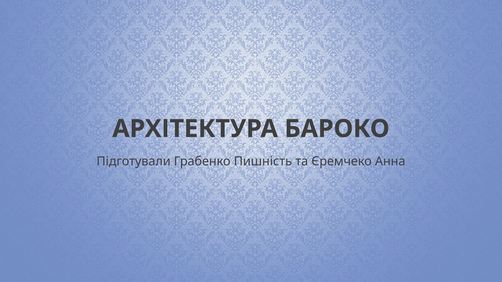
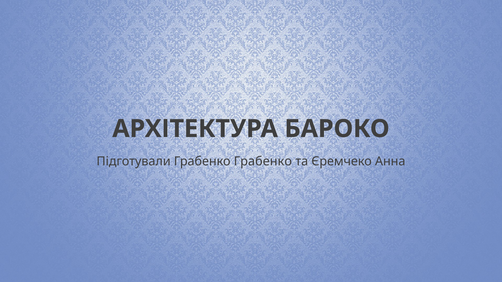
Грабенко Пишність: Пишність -> Грабенко
